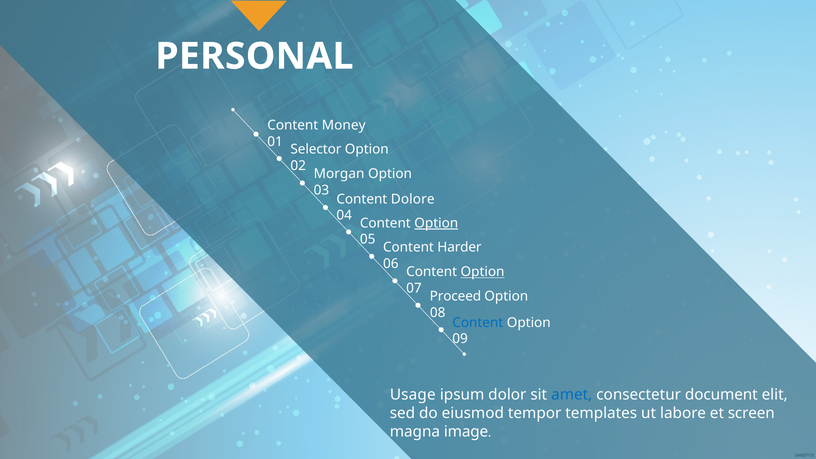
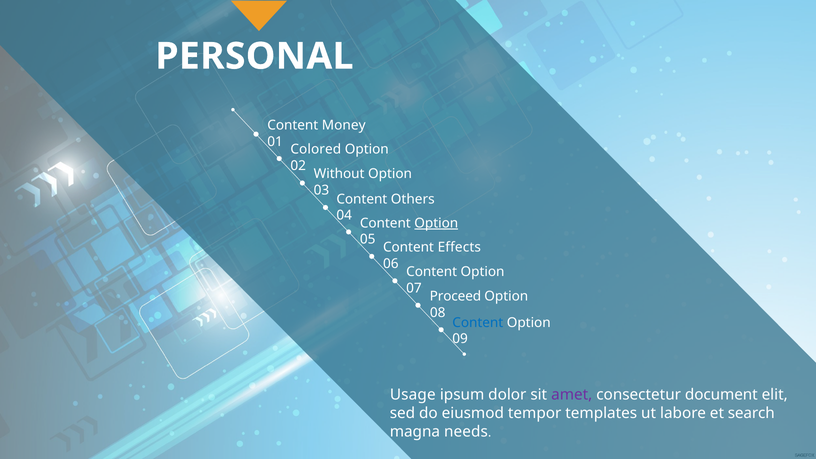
Selector: Selector -> Colored
Morgan: Morgan -> Without
Dolore: Dolore -> Others
Harder: Harder -> Effects
Option at (483, 272) underline: present -> none
amet colour: blue -> purple
screen: screen -> search
image: image -> needs
